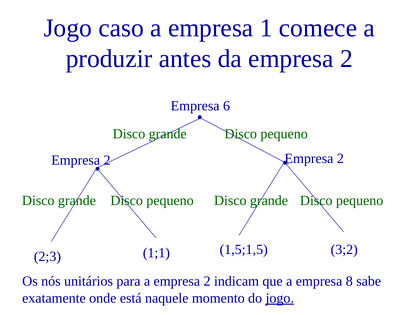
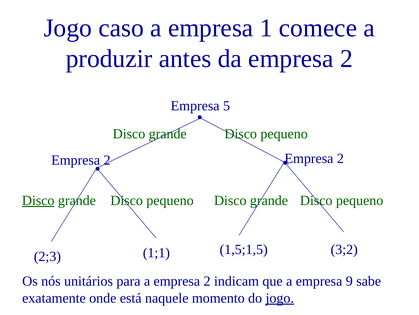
6: 6 -> 5
Disco at (38, 200) underline: none -> present
8: 8 -> 9
